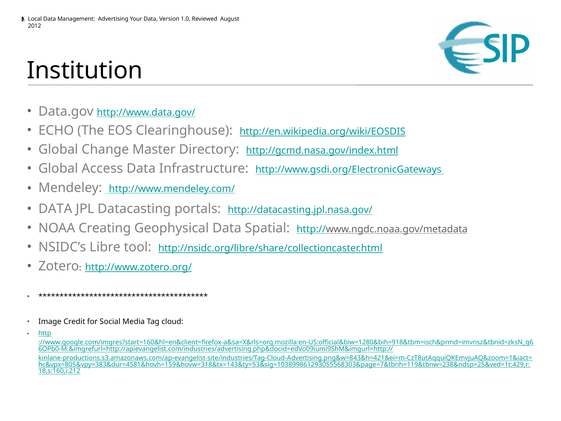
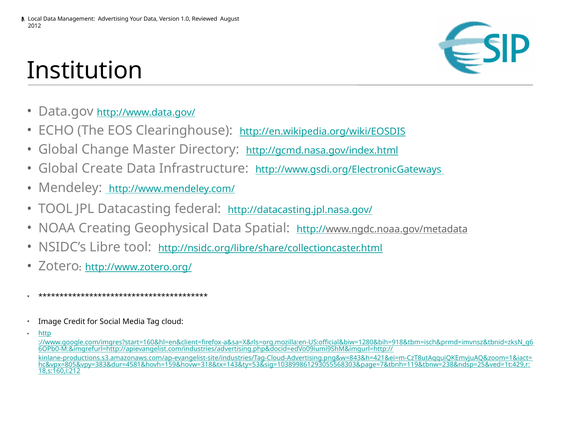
Access: Access -> Create
DATA at (55, 209): DATA -> TOOL
portals: portals -> federal
